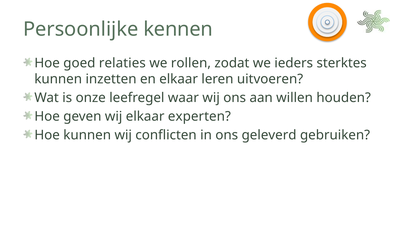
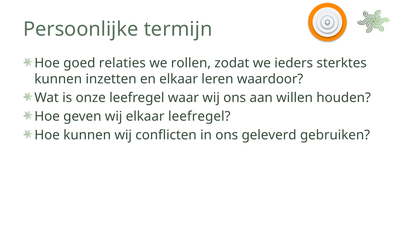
kennen: kennen -> termijn
uitvoeren: uitvoeren -> waardoor
elkaar experten: experten -> leefregel
